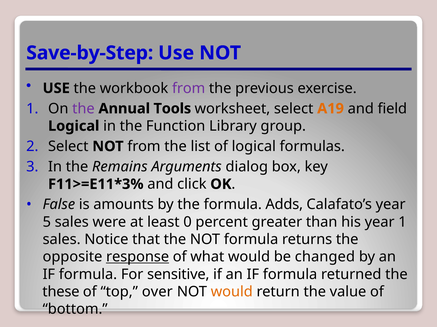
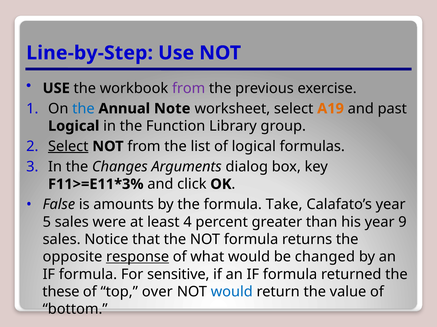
Save-by-Step: Save-by-Step -> Line-by-Step
the at (83, 109) colour: purple -> blue
Tools: Tools -> Note
field: field -> past
Select at (68, 147) underline: none -> present
Remains: Remains -> Changes
Adds: Adds -> Take
0: 0 -> 4
year 1: 1 -> 9
would at (232, 292) colour: orange -> blue
